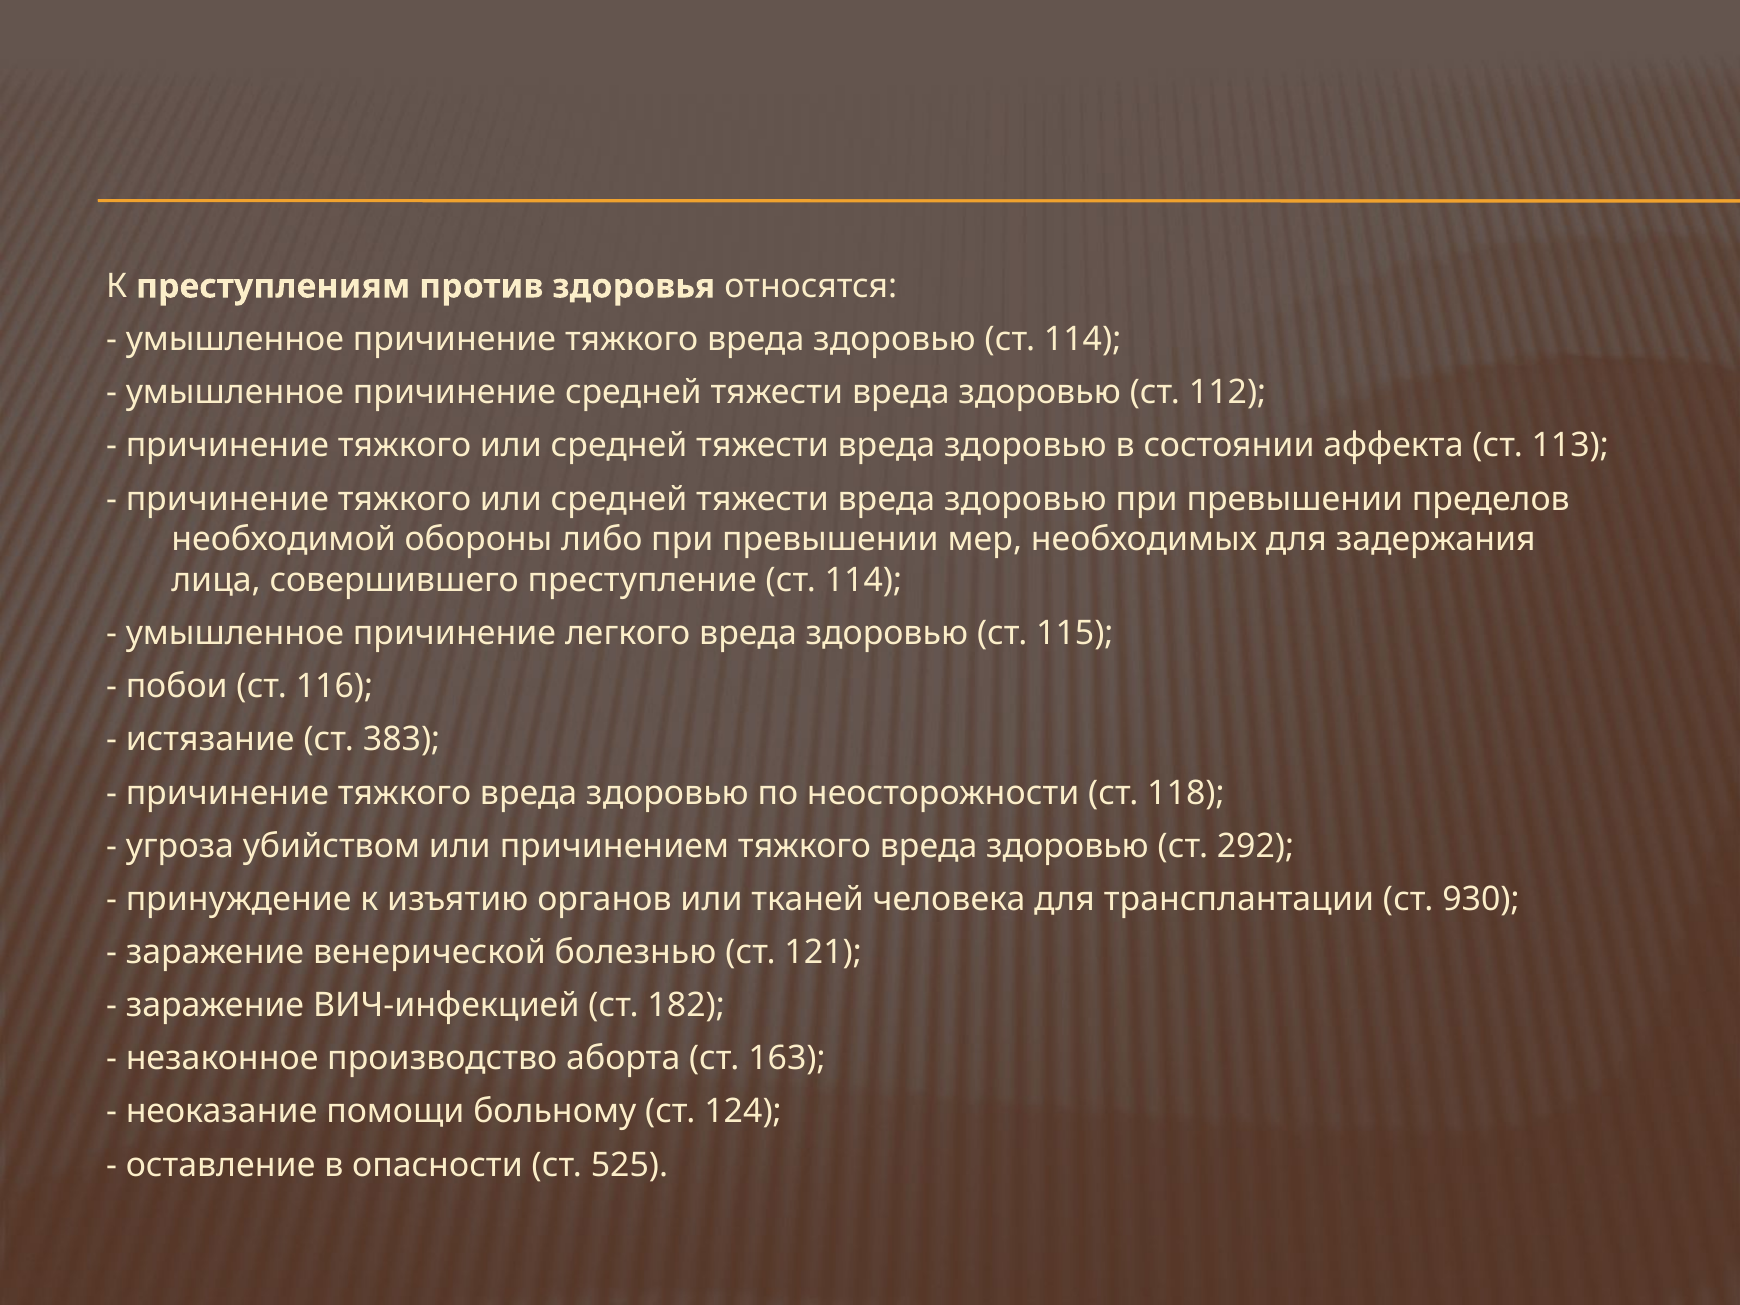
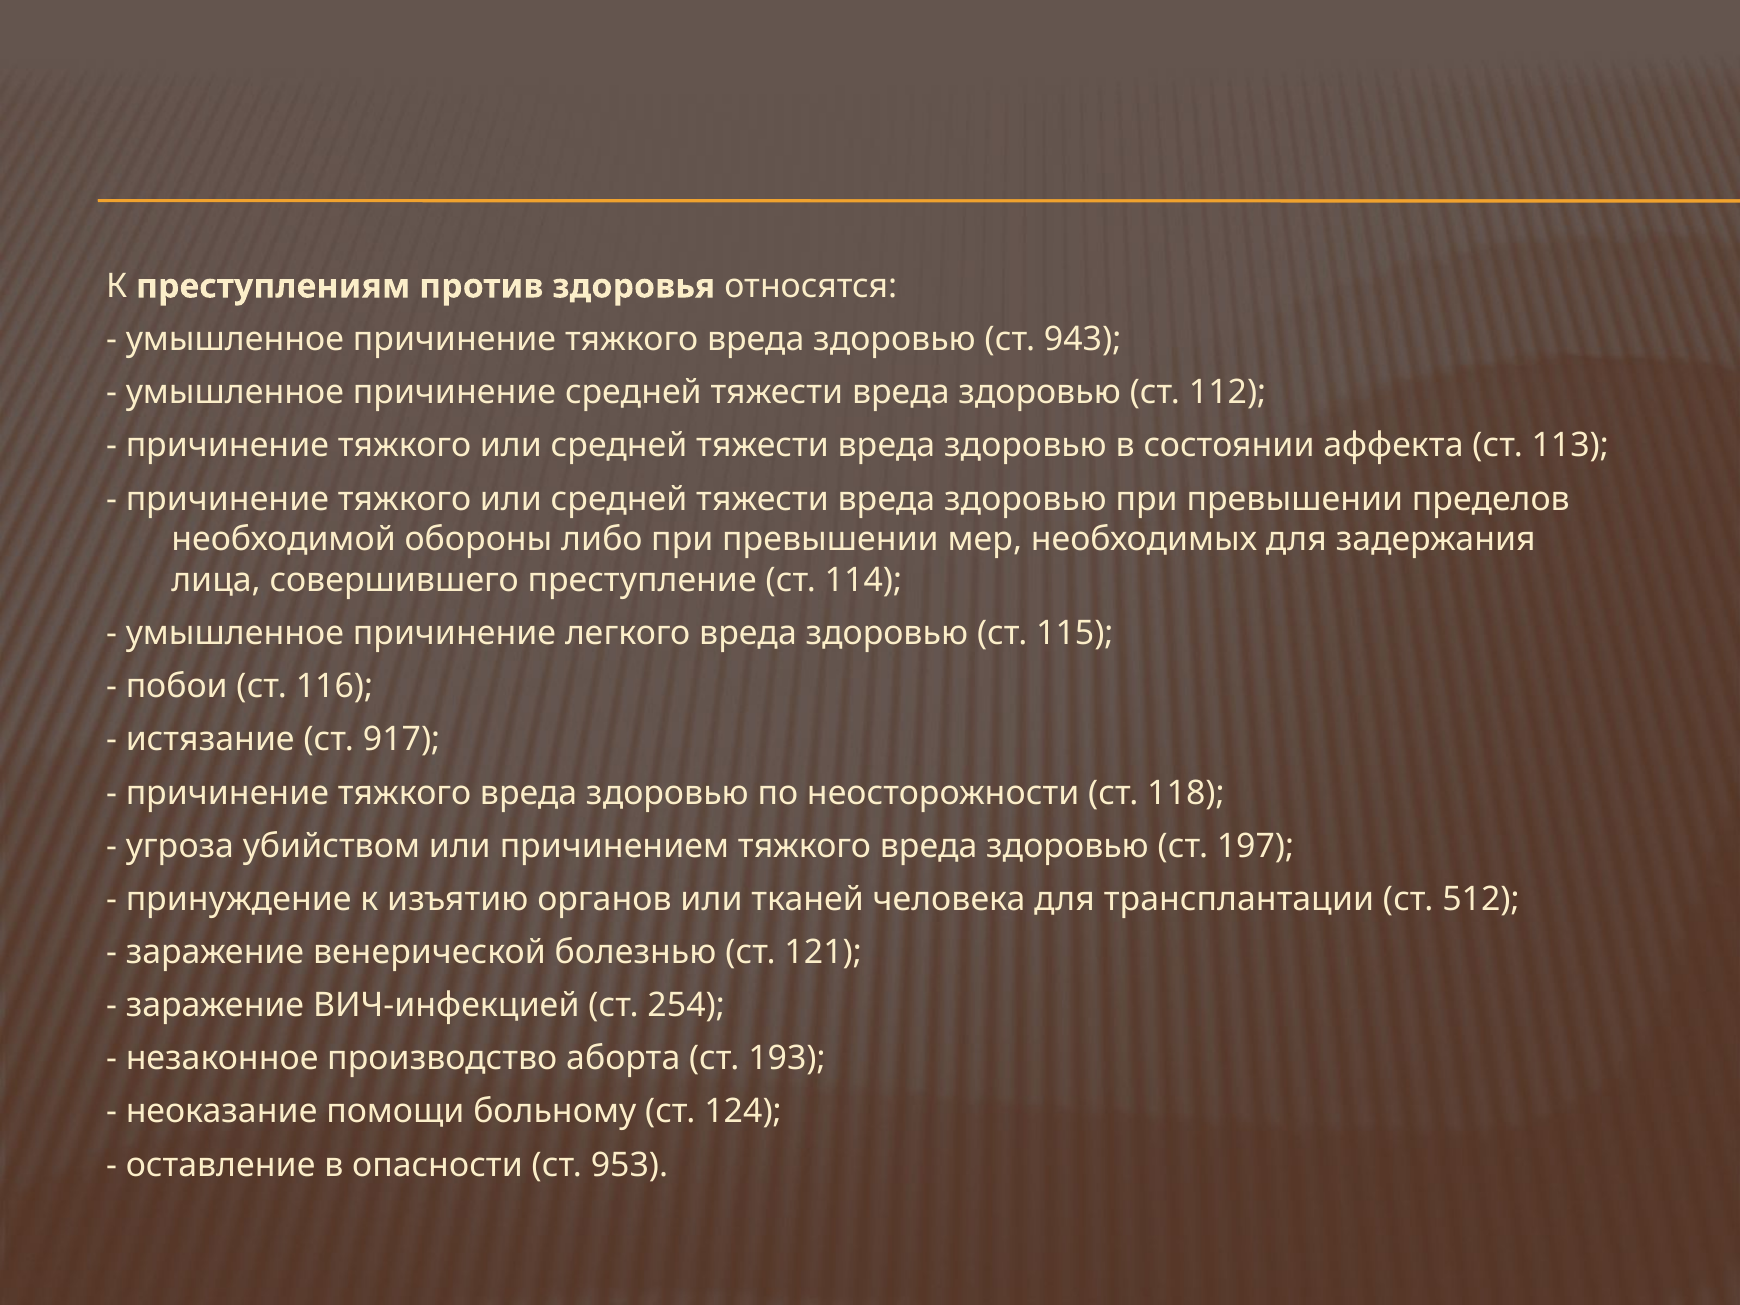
здоровью ст 114: 114 -> 943
383: 383 -> 917
292: 292 -> 197
930: 930 -> 512
182: 182 -> 254
163: 163 -> 193
525: 525 -> 953
